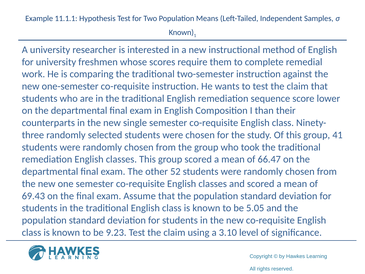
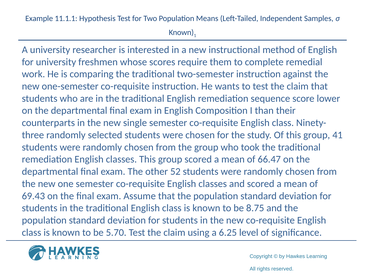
5.05: 5.05 -> 8.75
9.23: 9.23 -> 5.70
3.10: 3.10 -> 6.25
